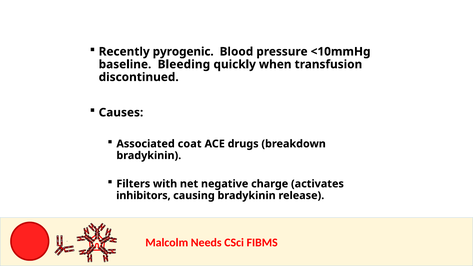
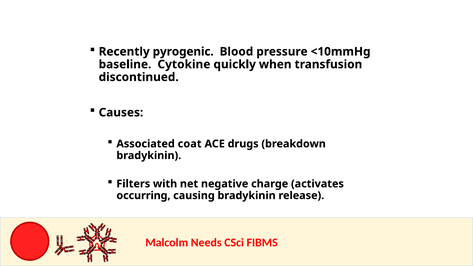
Bleeding: Bleeding -> Cytokine
inhibitors: inhibitors -> occurring
